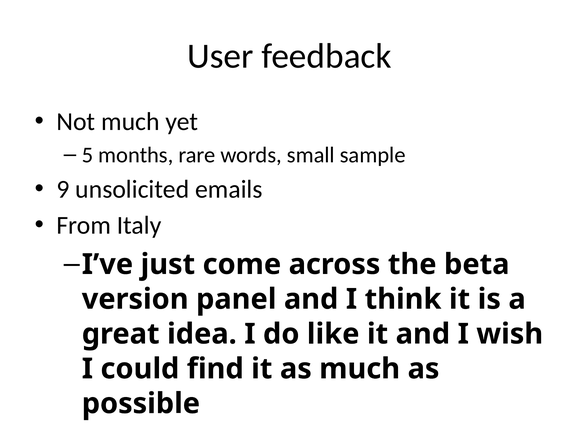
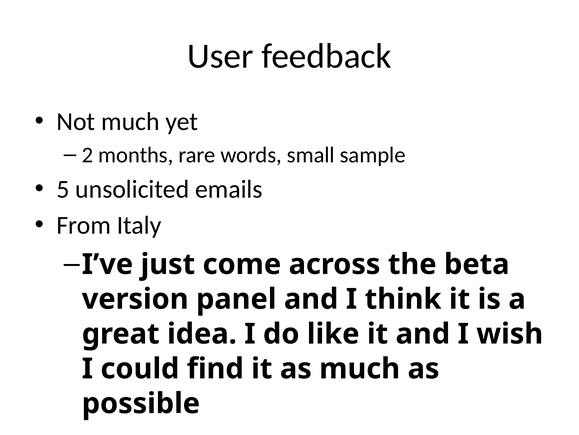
5: 5 -> 2
9: 9 -> 5
